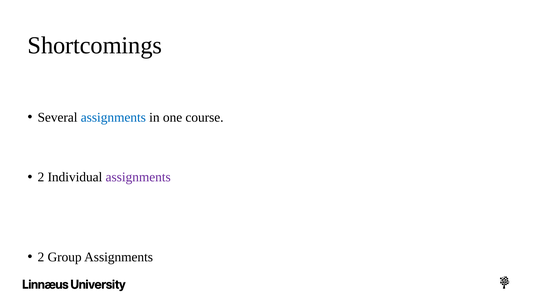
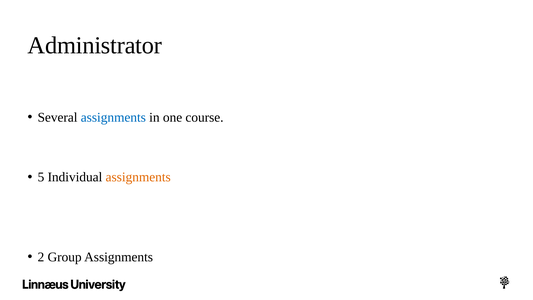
Shortcomings: Shortcomings -> Administrator
2 at (41, 177): 2 -> 5
assignments at (138, 177) colour: purple -> orange
